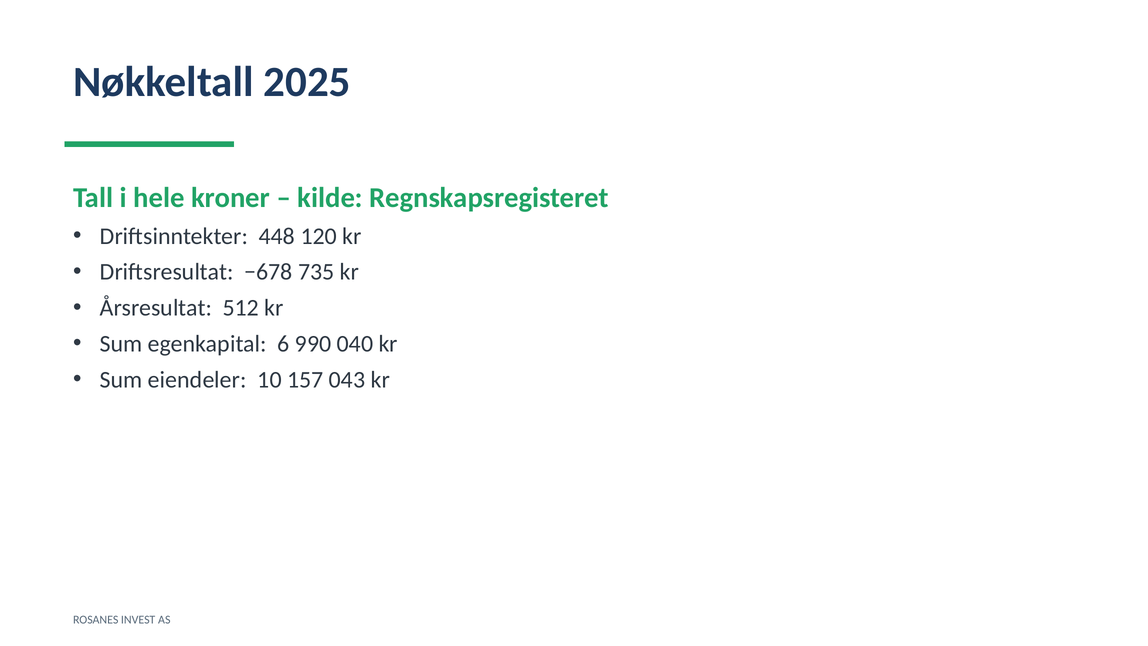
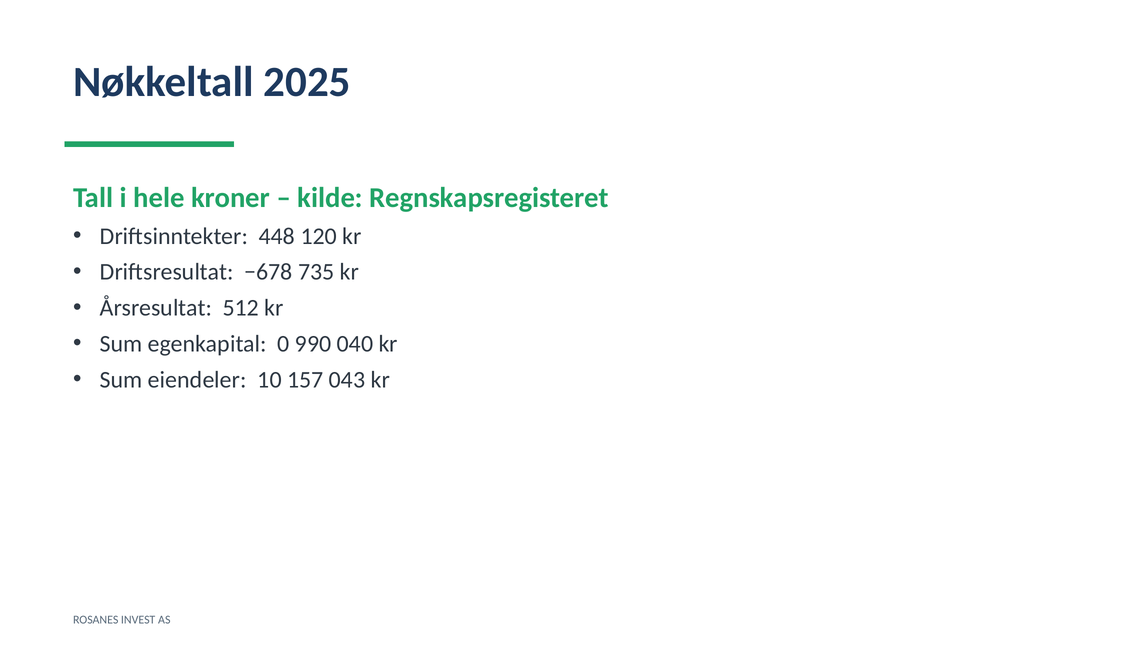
6: 6 -> 0
